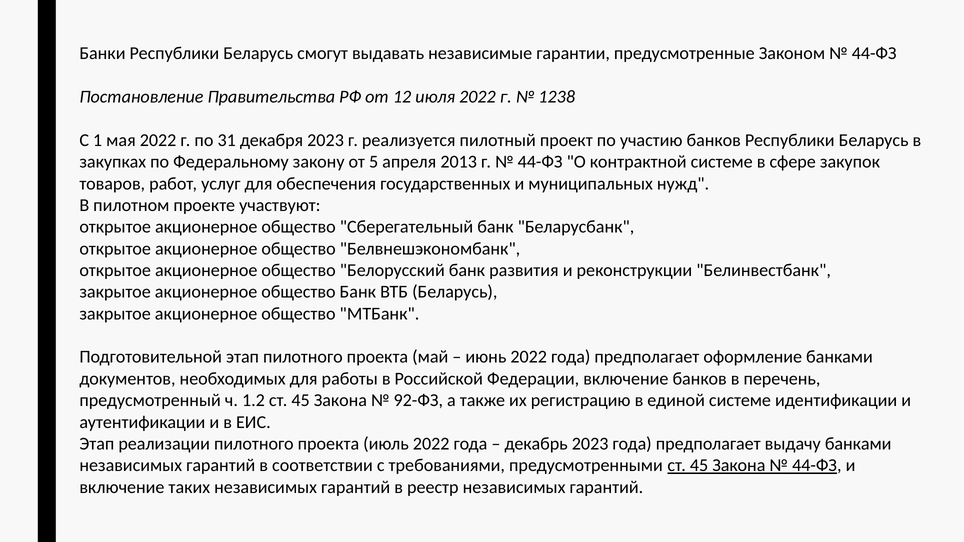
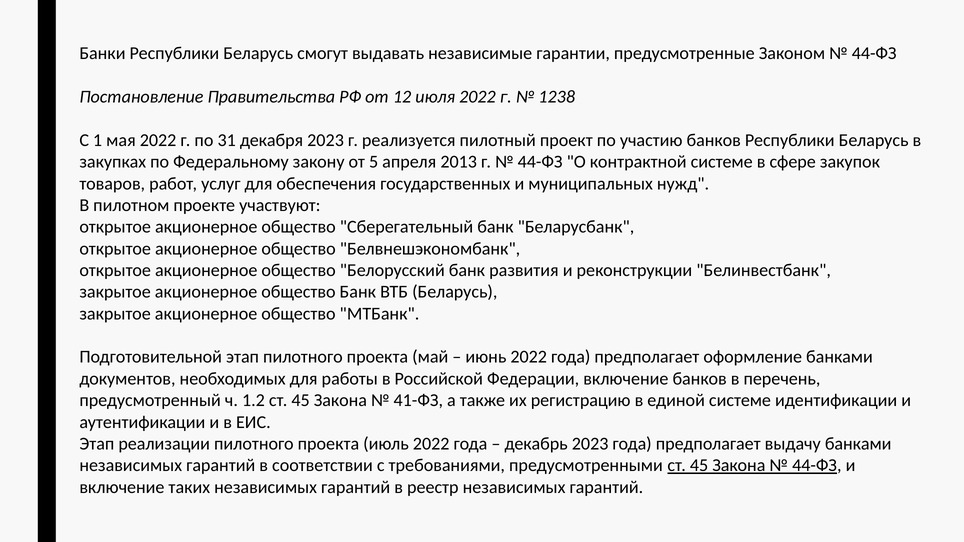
92-ФЗ: 92-ФЗ -> 41-ФЗ
